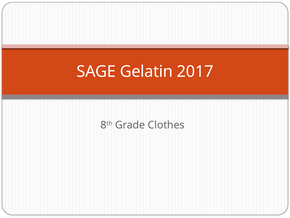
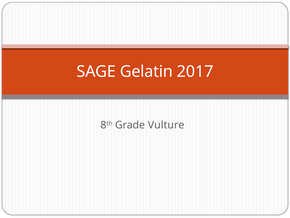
Clothes: Clothes -> Vulture
